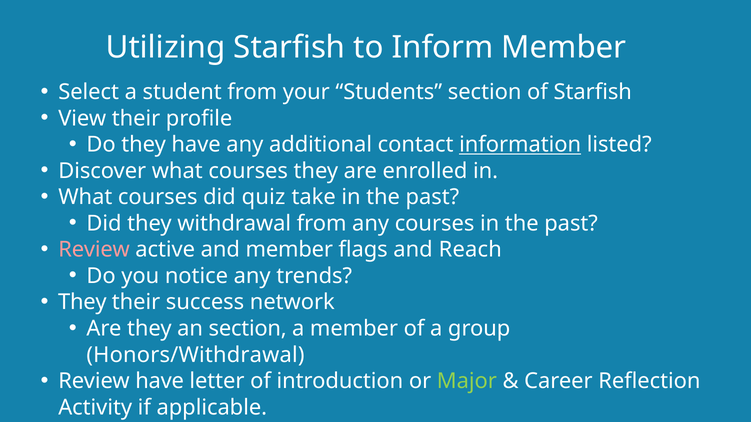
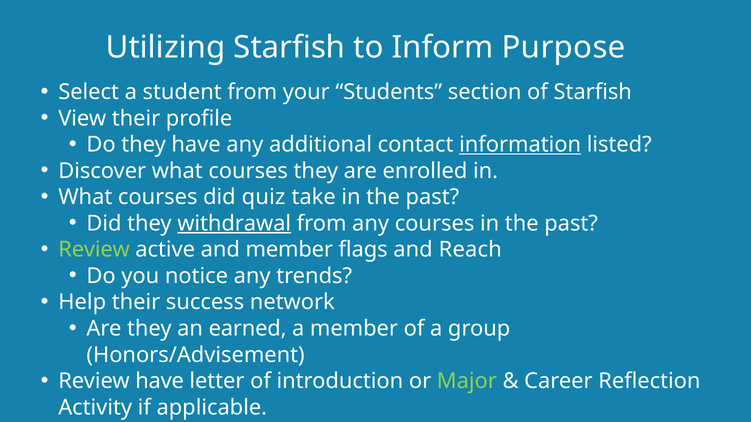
Inform Member: Member -> Purpose
withdrawal underline: none -> present
Review at (94, 250) colour: pink -> light green
They at (82, 303): They -> Help
an section: section -> earned
Honors/Withdrawal: Honors/Withdrawal -> Honors/Advisement
